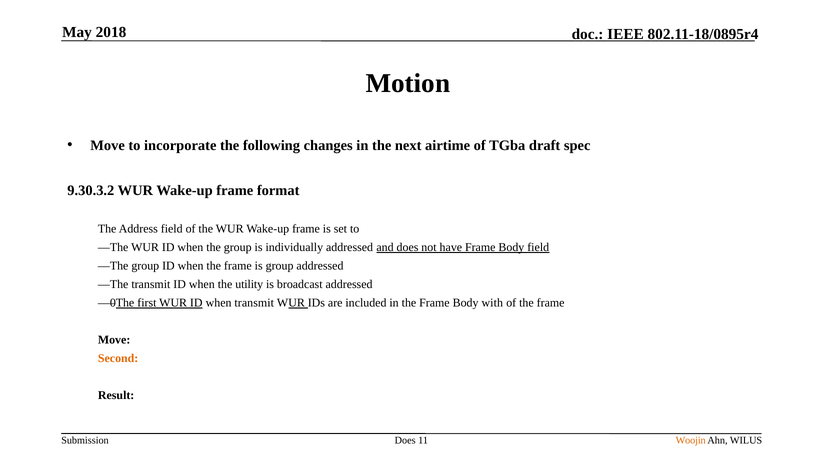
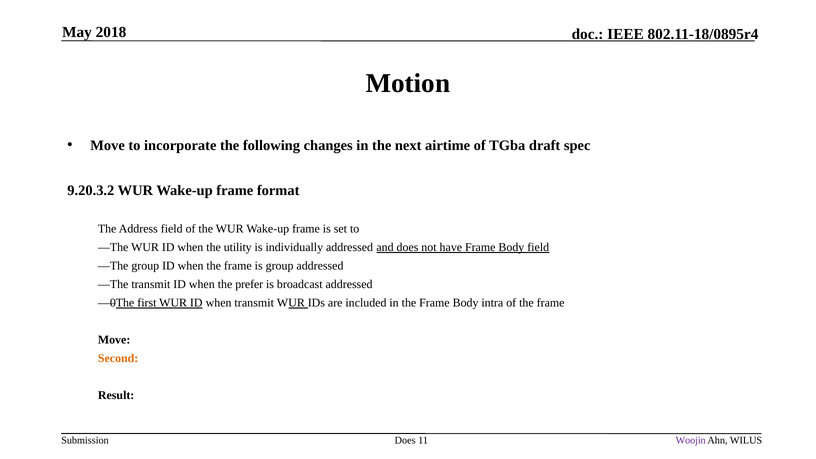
9.30.3.2: 9.30.3.2 -> 9.20.3.2
the group: group -> utility
utility: utility -> prefer
with: with -> intra
Woojin colour: orange -> purple
